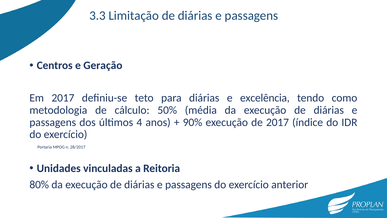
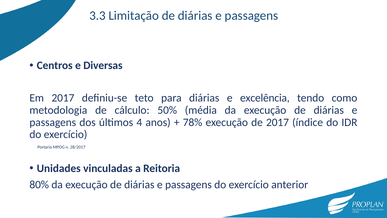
Geração: Geração -> Diversas
90%: 90% -> 78%
